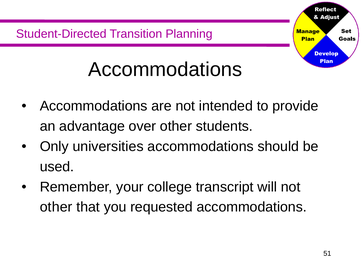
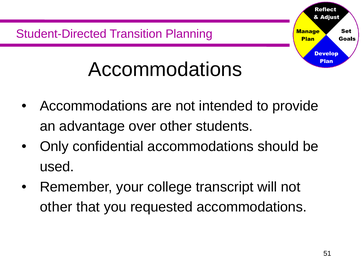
universities: universities -> confidential
